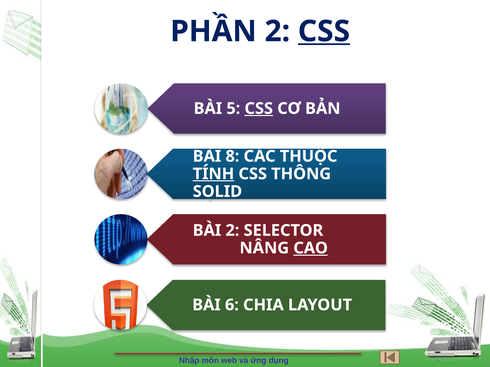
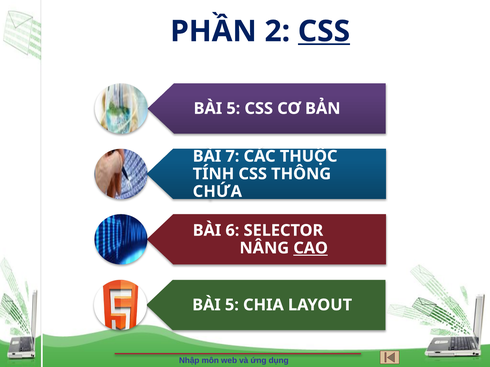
CSS at (259, 109) underline: present -> none
8: 8 -> 7
TÍNH underline: present -> none
SOLID: SOLID -> CHỨA
BÀI 2: 2 -> 6
6 at (232, 305): 6 -> 5
